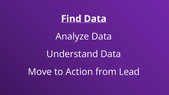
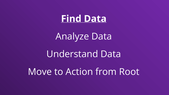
Lead: Lead -> Root
